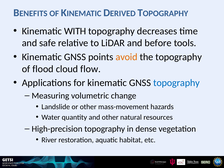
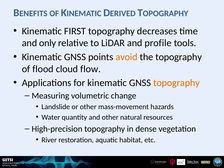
WITH: WITH -> FIRST
safe: safe -> only
before: before -> profile
topography at (176, 83) colour: blue -> orange
